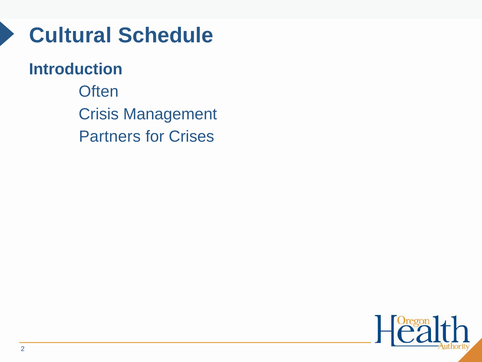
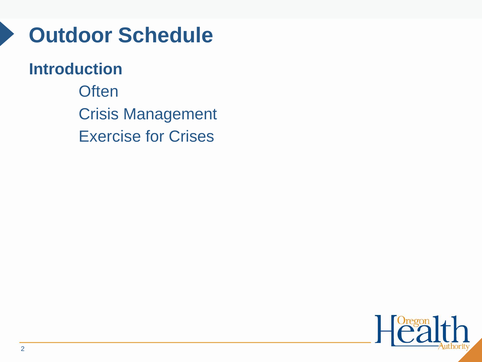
Cultural: Cultural -> Outdoor
Partners: Partners -> Exercise
